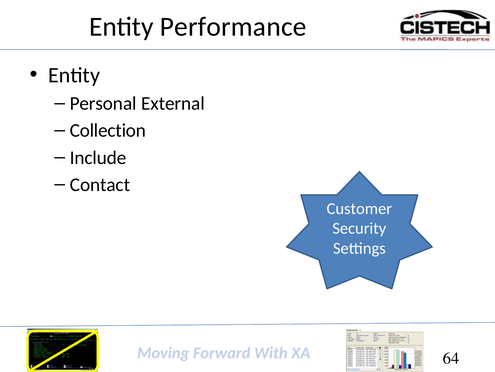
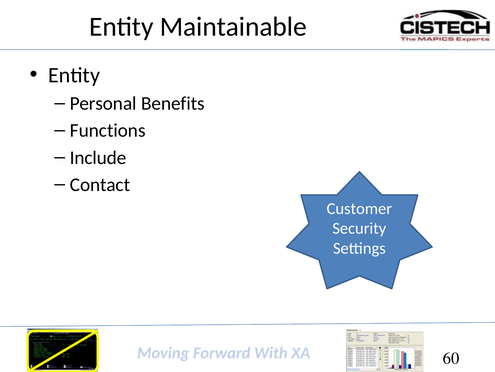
Performance: Performance -> Maintainable
External: External -> Benefits
Collection: Collection -> Functions
64: 64 -> 60
